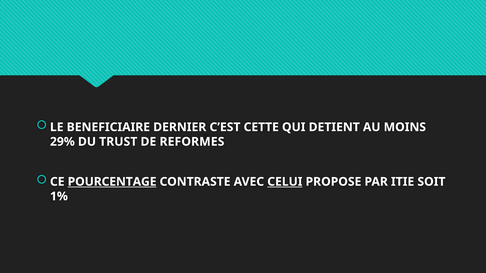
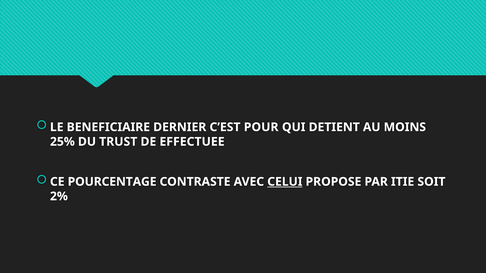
CETTE: CETTE -> POUR
29%: 29% -> 25%
REFORMES: REFORMES -> EFFECTUEE
POURCENTAGE underline: present -> none
1%: 1% -> 2%
